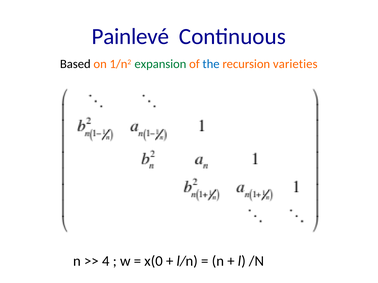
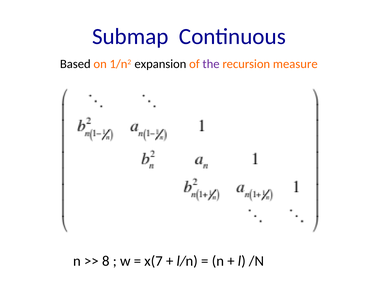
Painlevé: Painlevé -> Submap
expansion colour: green -> black
the colour: blue -> purple
varieties: varieties -> measure
4: 4 -> 8
x(0: x(0 -> x(7
